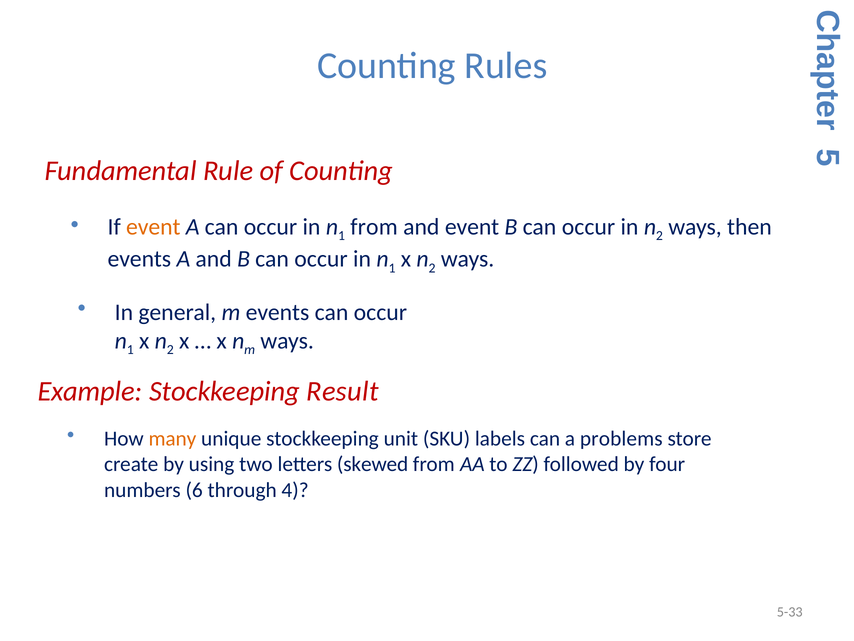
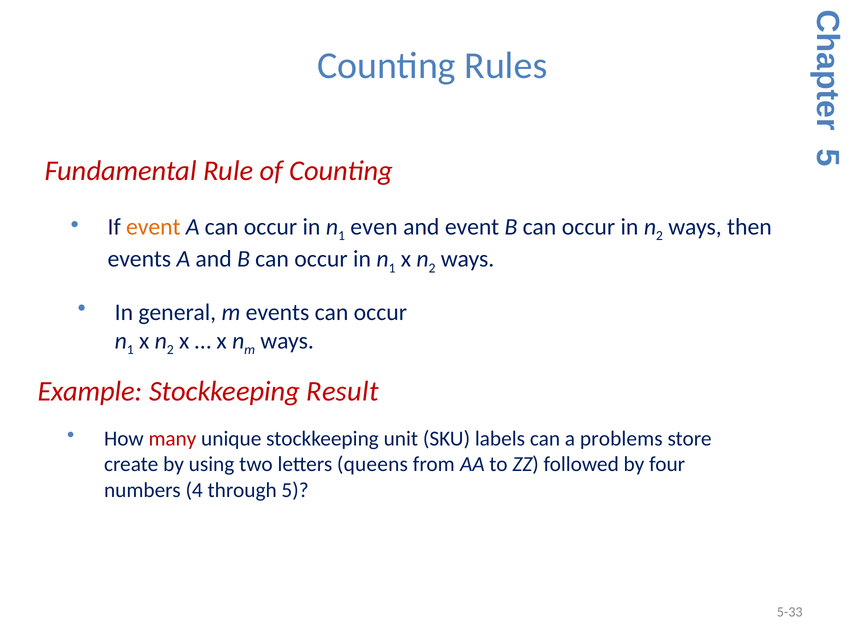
from at (374, 227): from -> even
many colour: orange -> red
skewed: skewed -> queens
6: 6 -> 4
through 4: 4 -> 5
